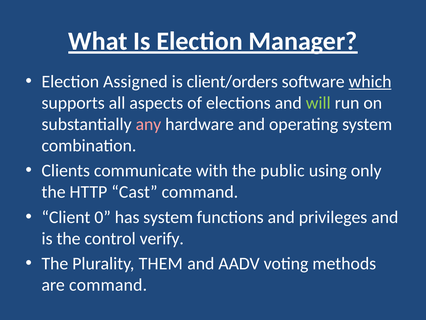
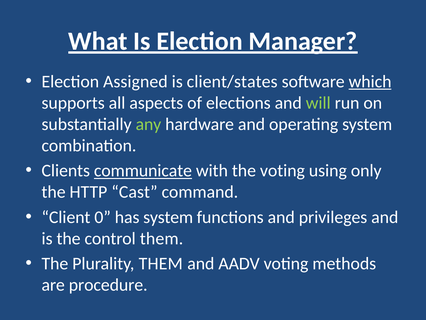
client/orders: client/orders -> client/states
any colour: pink -> light green
communicate underline: none -> present
the public: public -> voting
control verify: verify -> them
are command: command -> procedure
